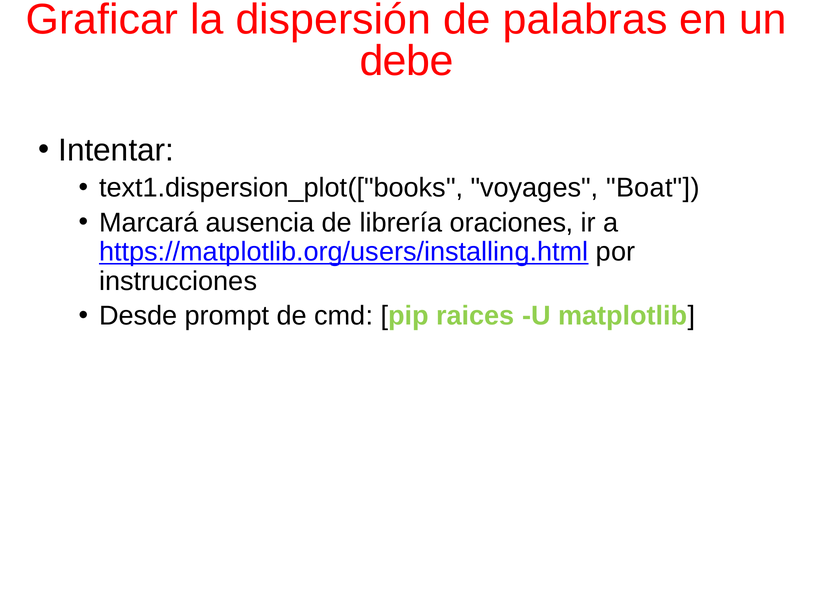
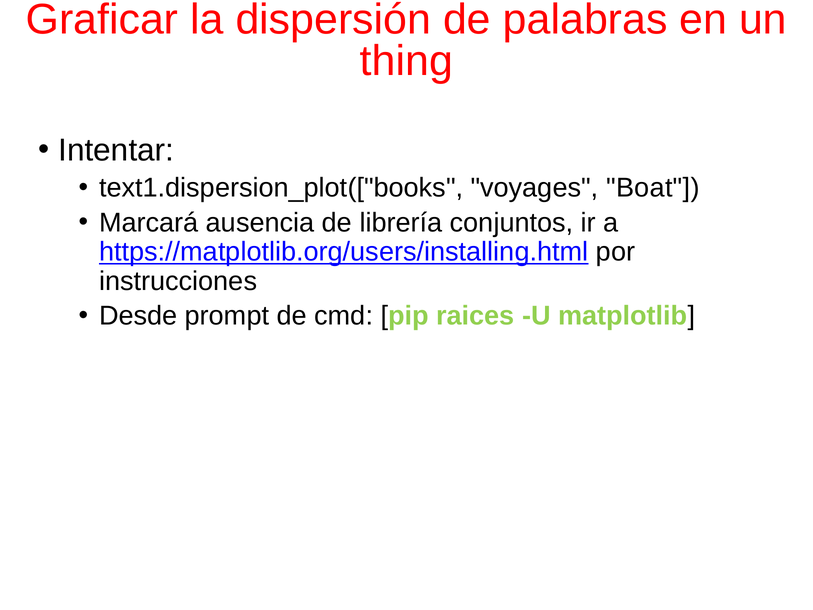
debe: debe -> thing
oraciones: oraciones -> conjuntos
